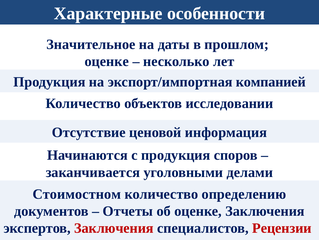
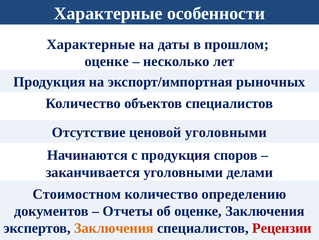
Значительное at (91, 44): Значительное -> Характерные
компанией: компанией -> рыночных
объектов исследовании: исследовании -> специалистов
ценовой информация: информация -> уголовными
Заключения at (114, 228) colour: red -> orange
